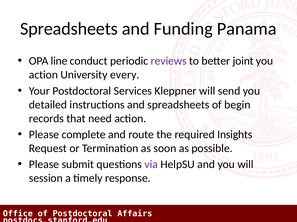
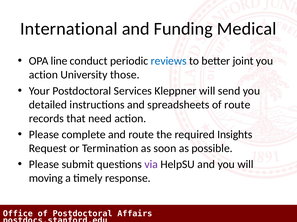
Spreadsheets at (69, 29): Spreadsheets -> International
Panama: Panama -> Medical
reviews colour: purple -> blue
every: every -> those
of begin: begin -> route
session: session -> moving
